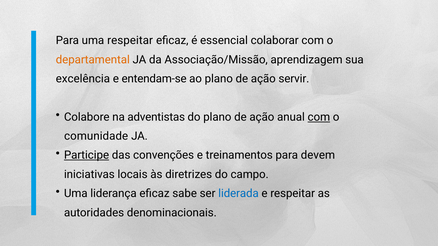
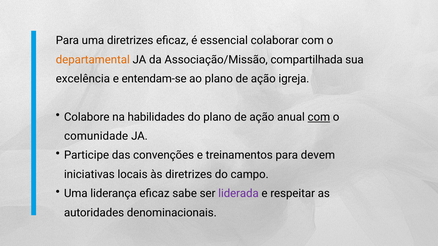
uma respeitar: respeitar -> diretrizes
aprendizagem: aprendizagem -> compartilhada
servir: servir -> igreja
adventistas: adventistas -> habilidades
Participe underline: present -> none
liderada colour: blue -> purple
